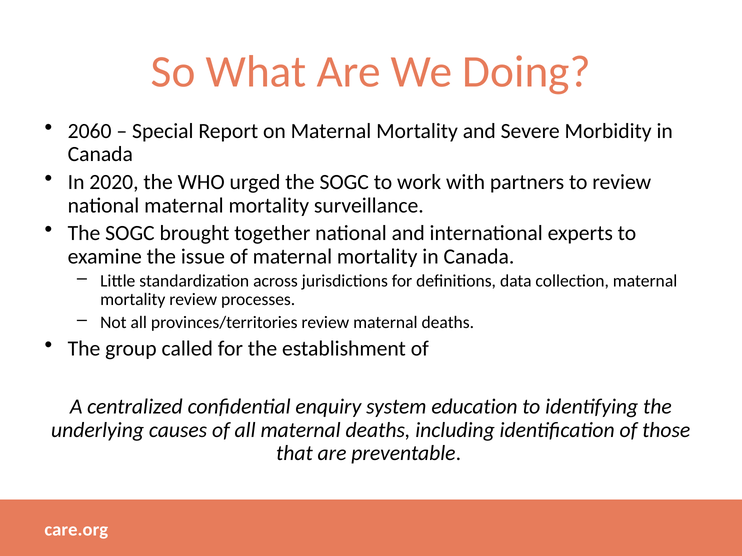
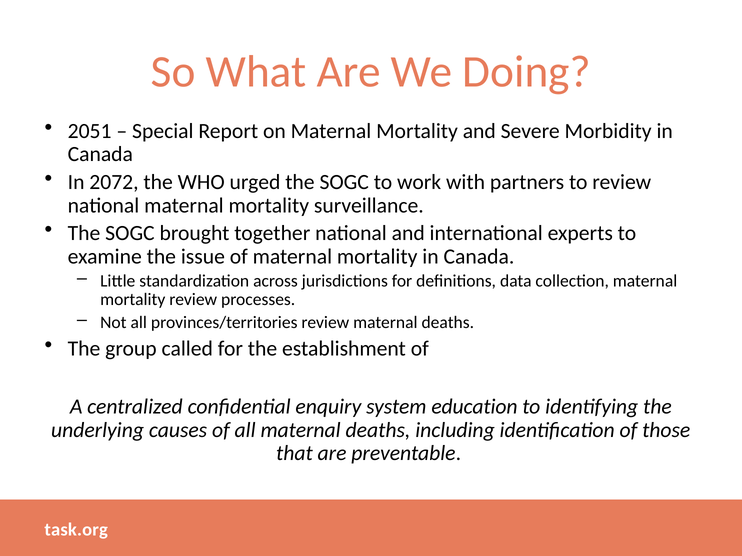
2060: 2060 -> 2051
2020: 2020 -> 2072
care.org: care.org -> task.org
